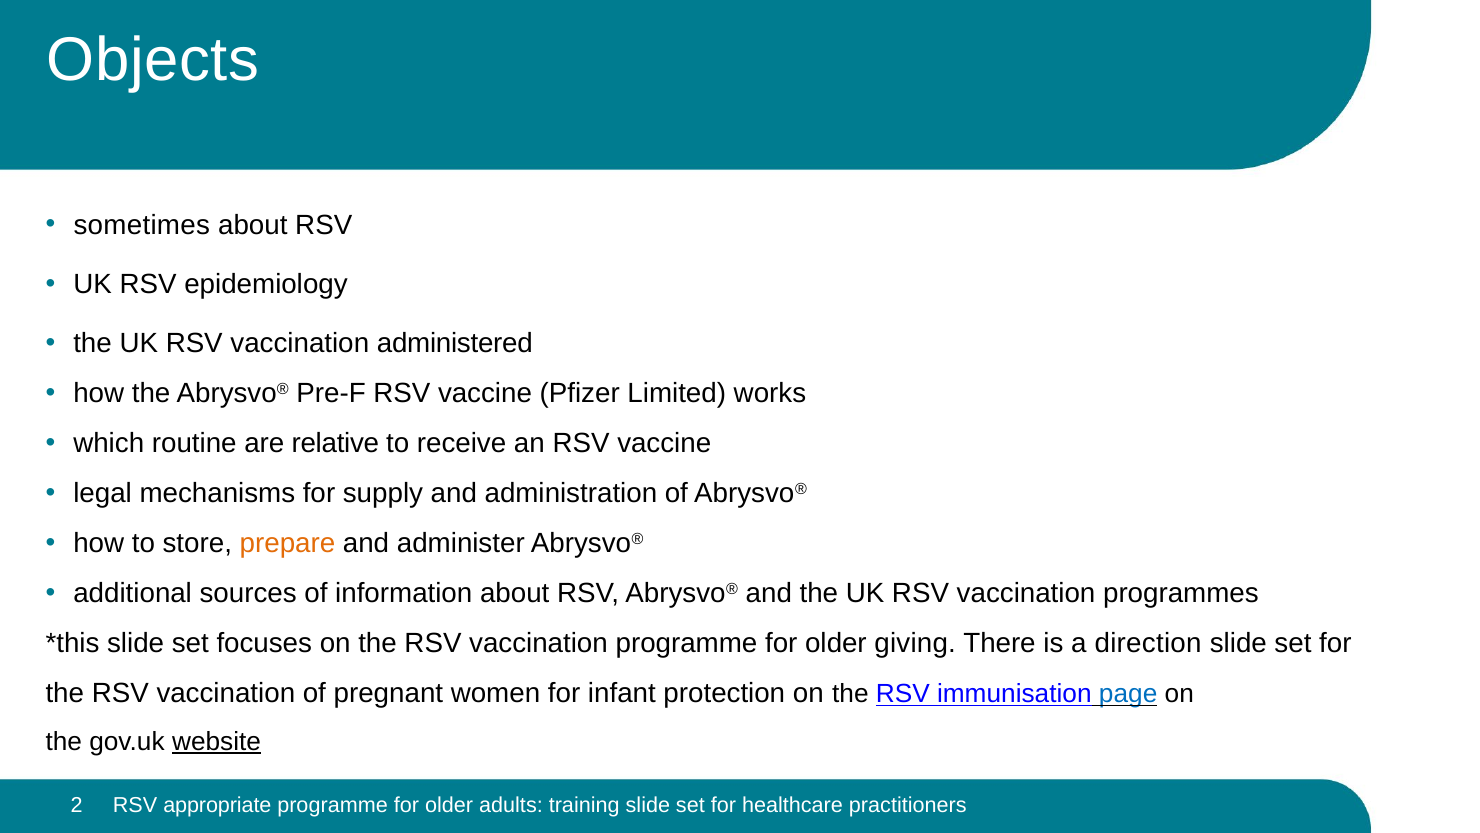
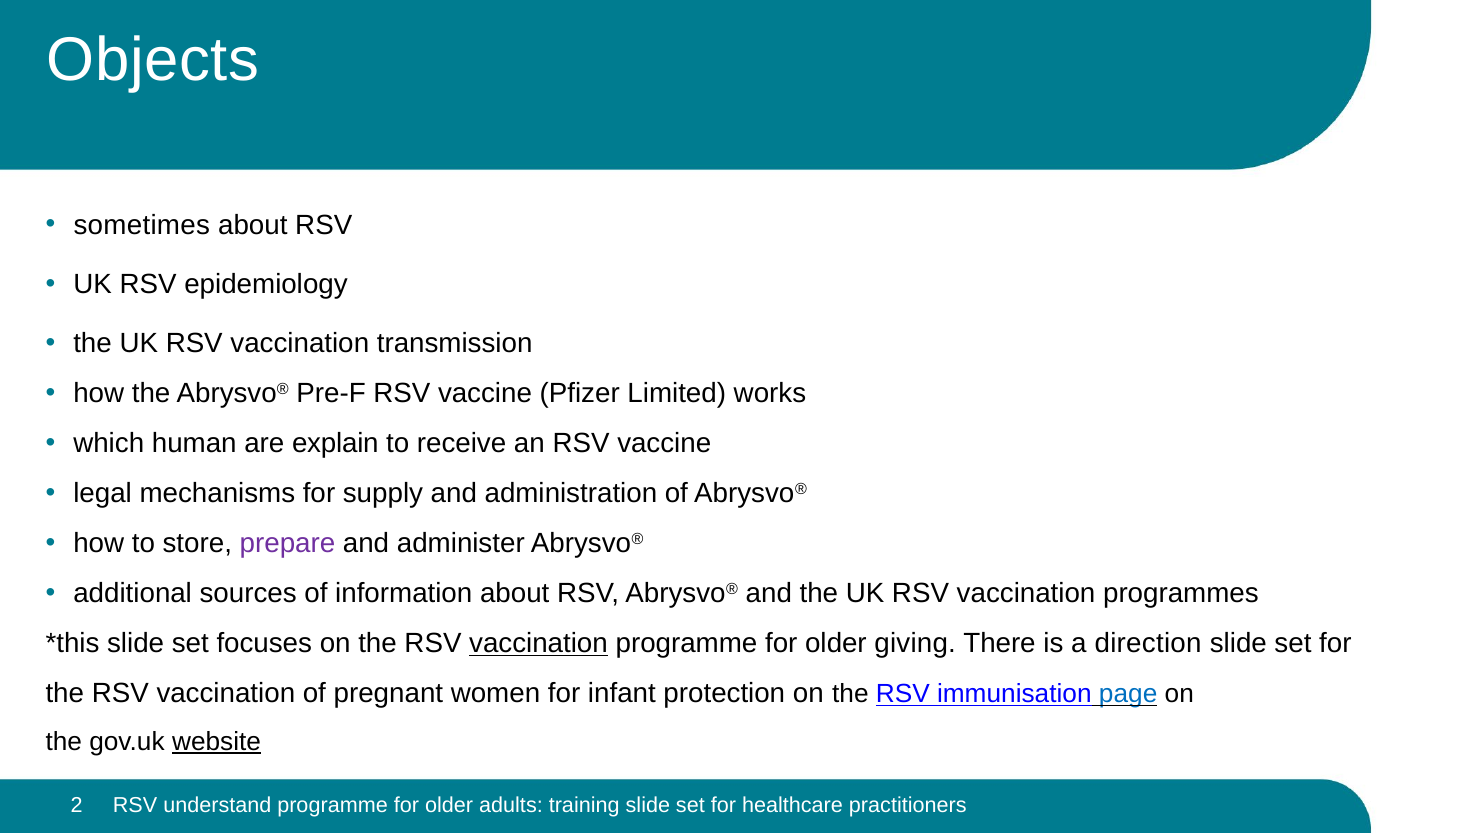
administered: administered -> transmission
routine: routine -> human
relative: relative -> explain
prepare colour: orange -> purple
vaccination at (539, 643) underline: none -> present
appropriate: appropriate -> understand
